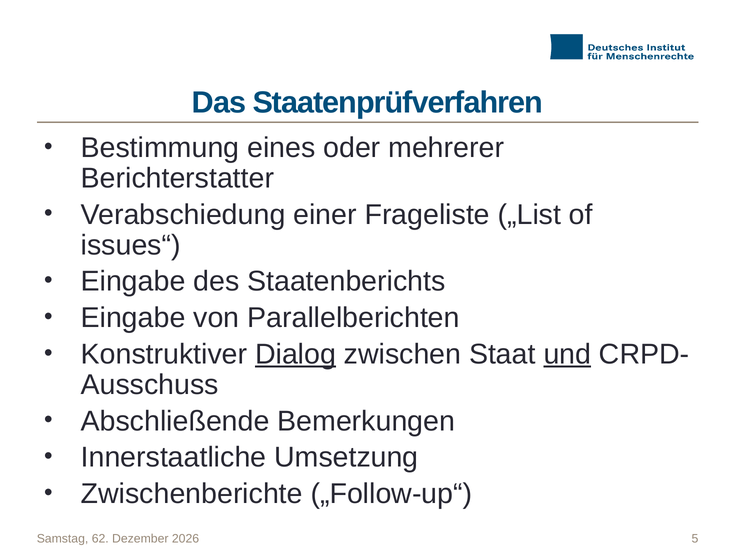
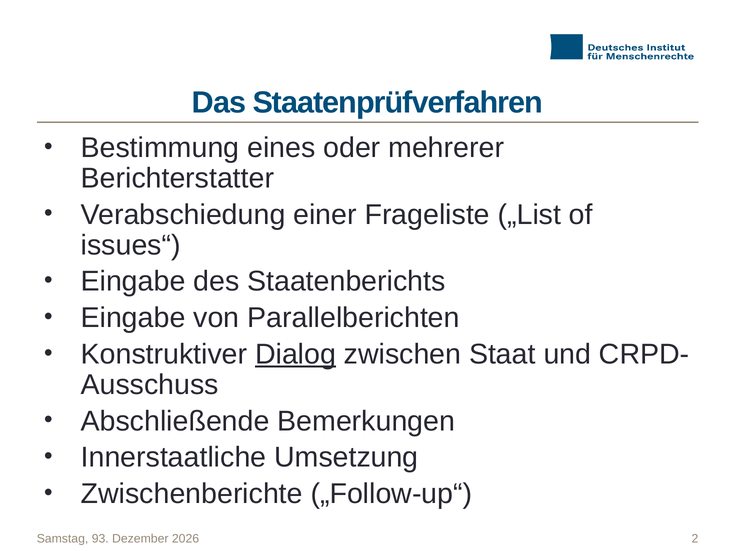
und underline: present -> none
62: 62 -> 93
5: 5 -> 2
